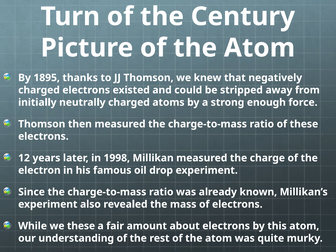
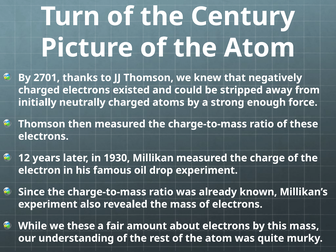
1895: 1895 -> 2701
1998: 1998 -> 1930
this atom: atom -> mass
